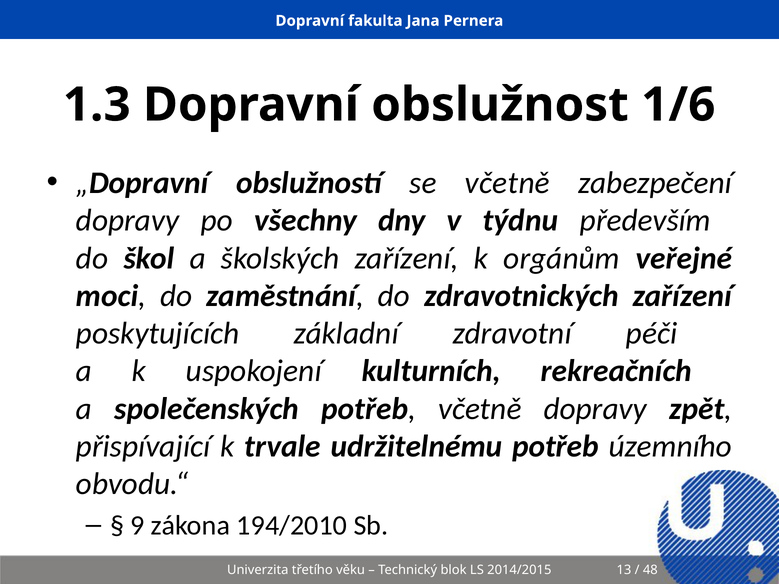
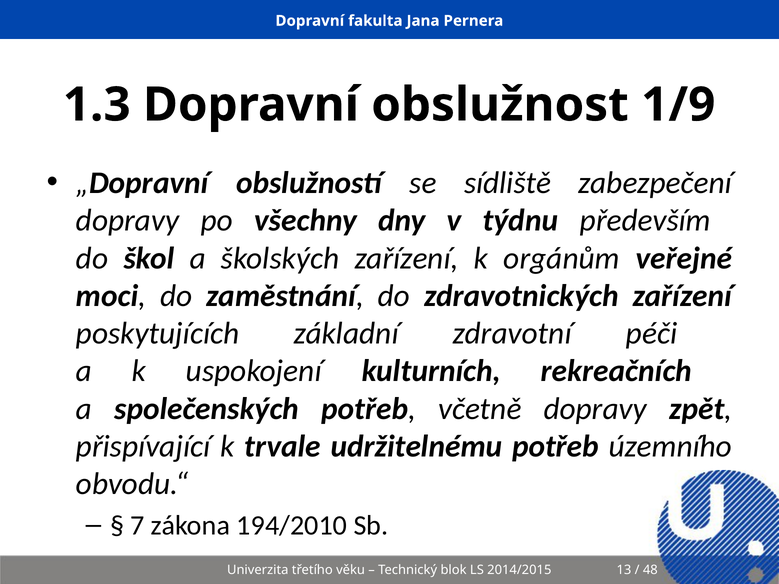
1/6: 1/6 -> 1/9
se včetně: včetně -> sídliště
9: 9 -> 7
